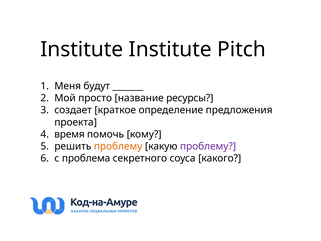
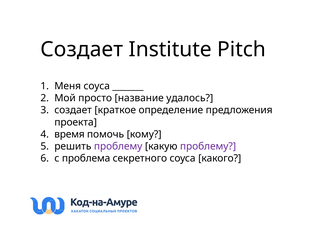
Institute at (82, 49): Institute -> Создает
Меня будут: будут -> соуса
ресурсы: ресурсы -> удалось
проблему at (118, 146) colour: orange -> purple
